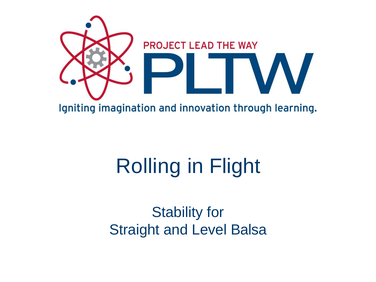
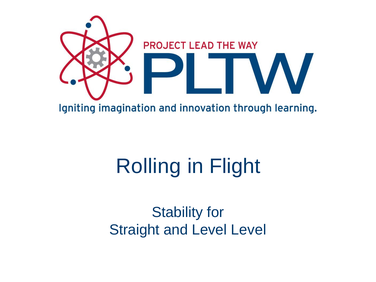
Level Balsa: Balsa -> Level
